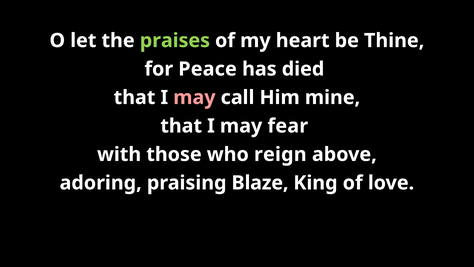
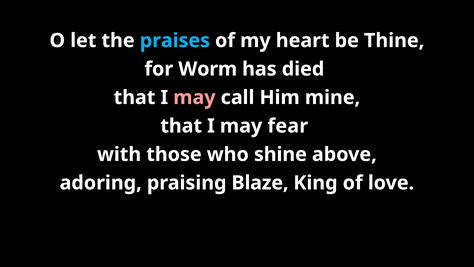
praises colour: light green -> light blue
Peace: Peace -> Worm
reign: reign -> shine
